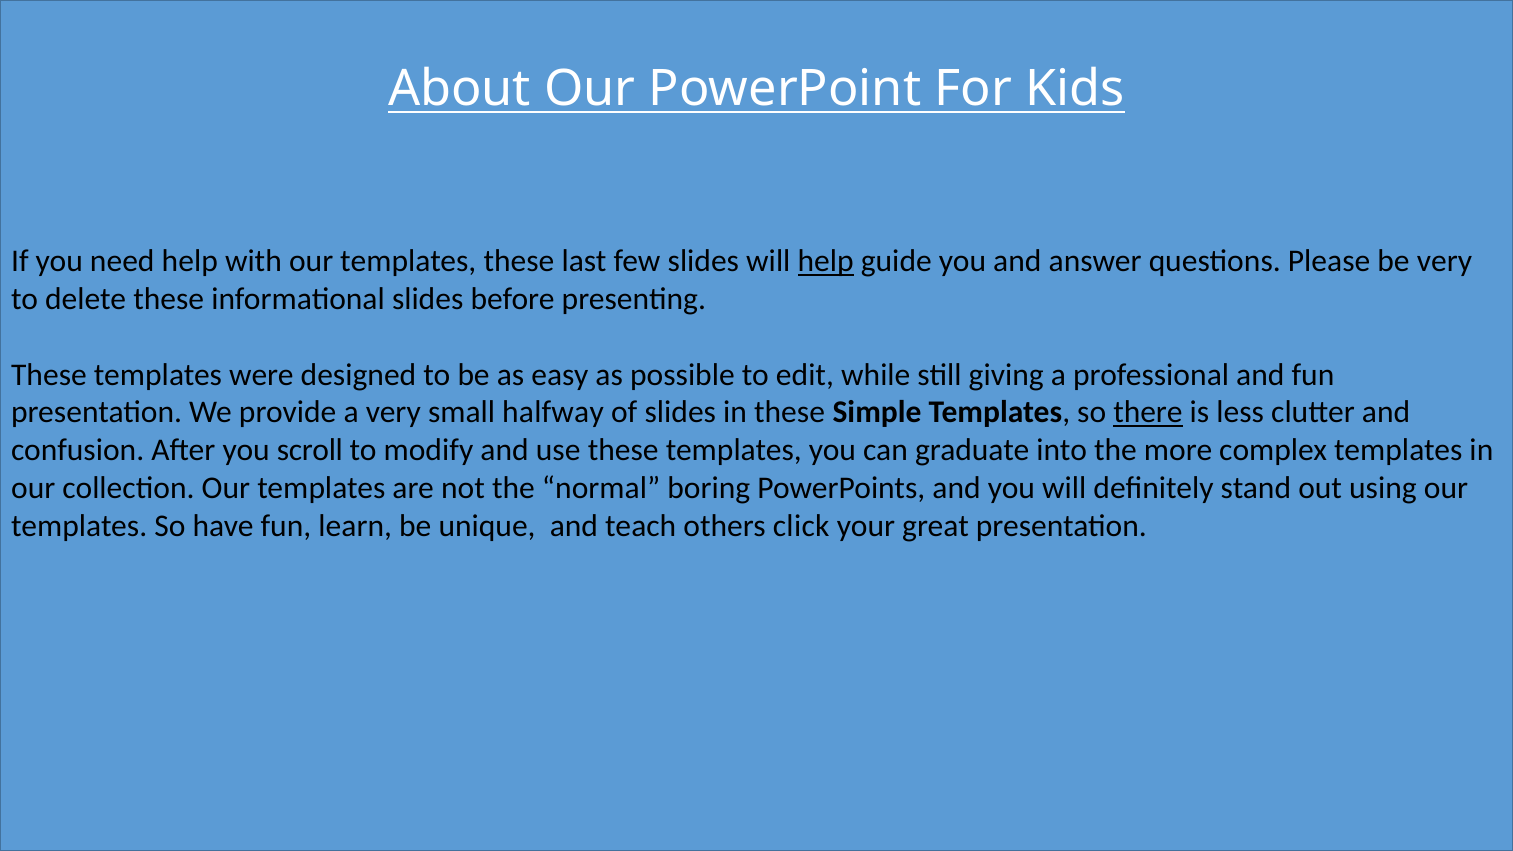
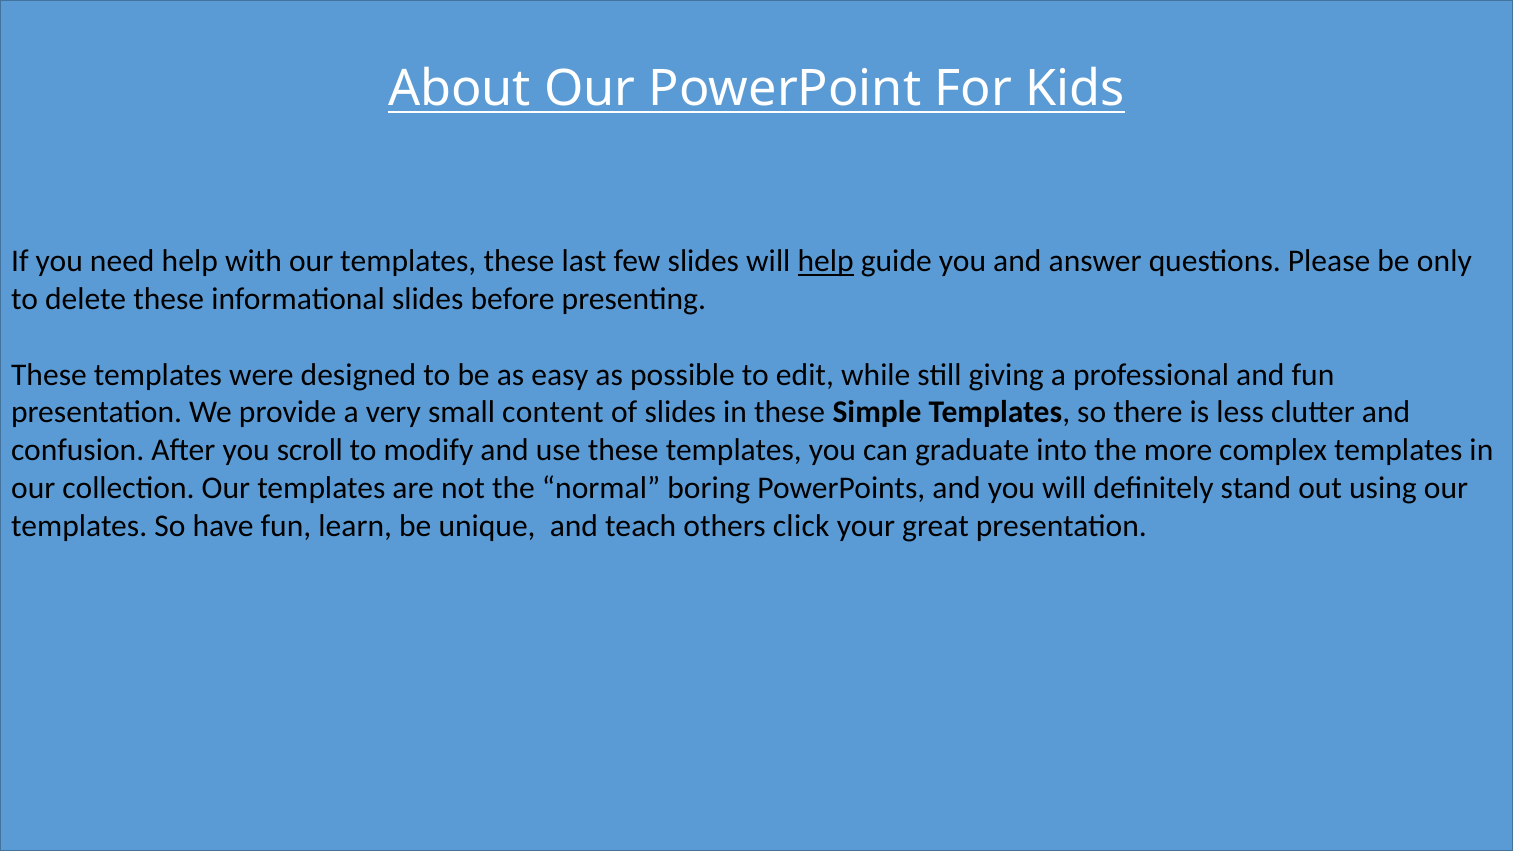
be very: very -> only
halfway: halfway -> content
there underline: present -> none
